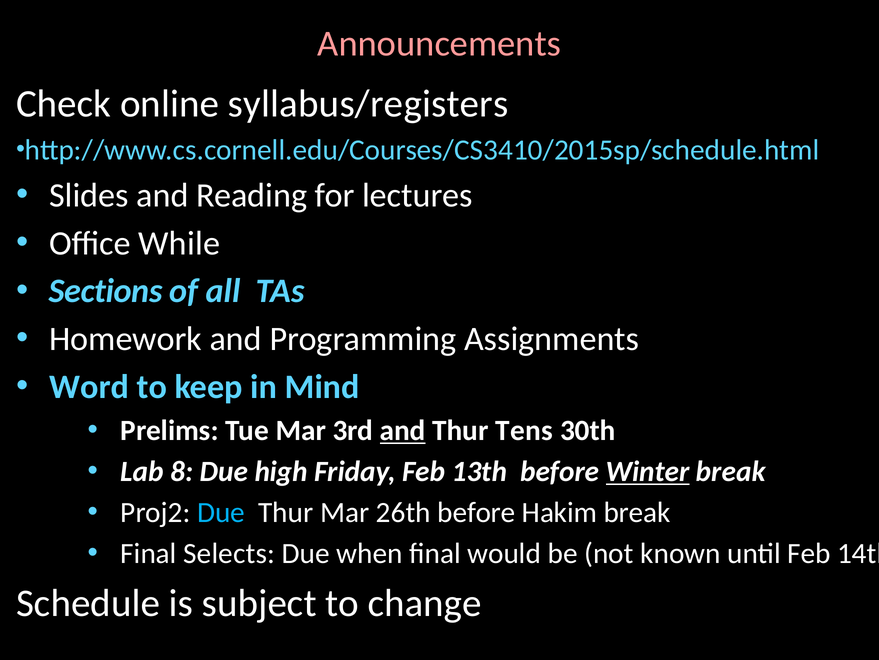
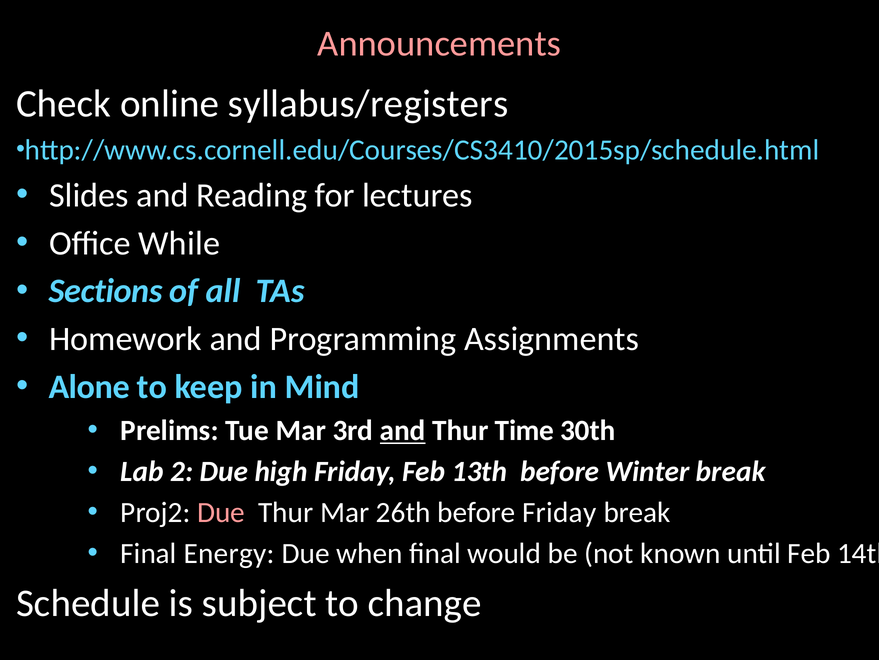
Word: Word -> Alone
Tens: Tens -> Time
8: 8 -> 2
Winter underline: present -> none
Due at (221, 512) colour: light blue -> pink
before Hakim: Hakim -> Friday
Selects: Selects -> Energy
